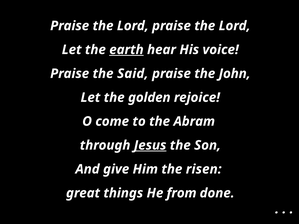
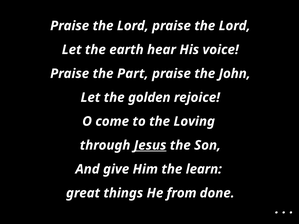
earth underline: present -> none
Said: Said -> Part
Abram: Abram -> Loving
risen: risen -> learn
